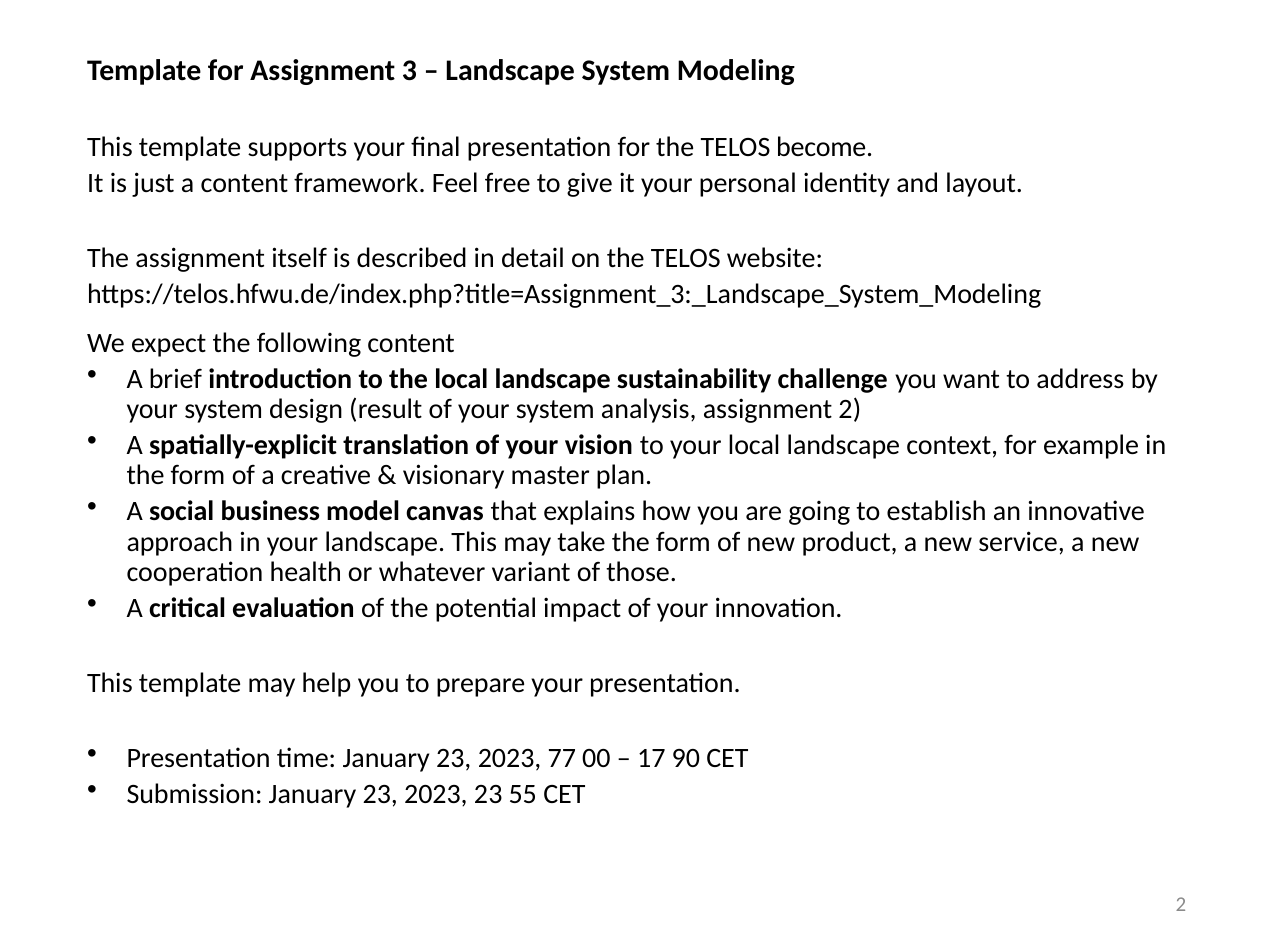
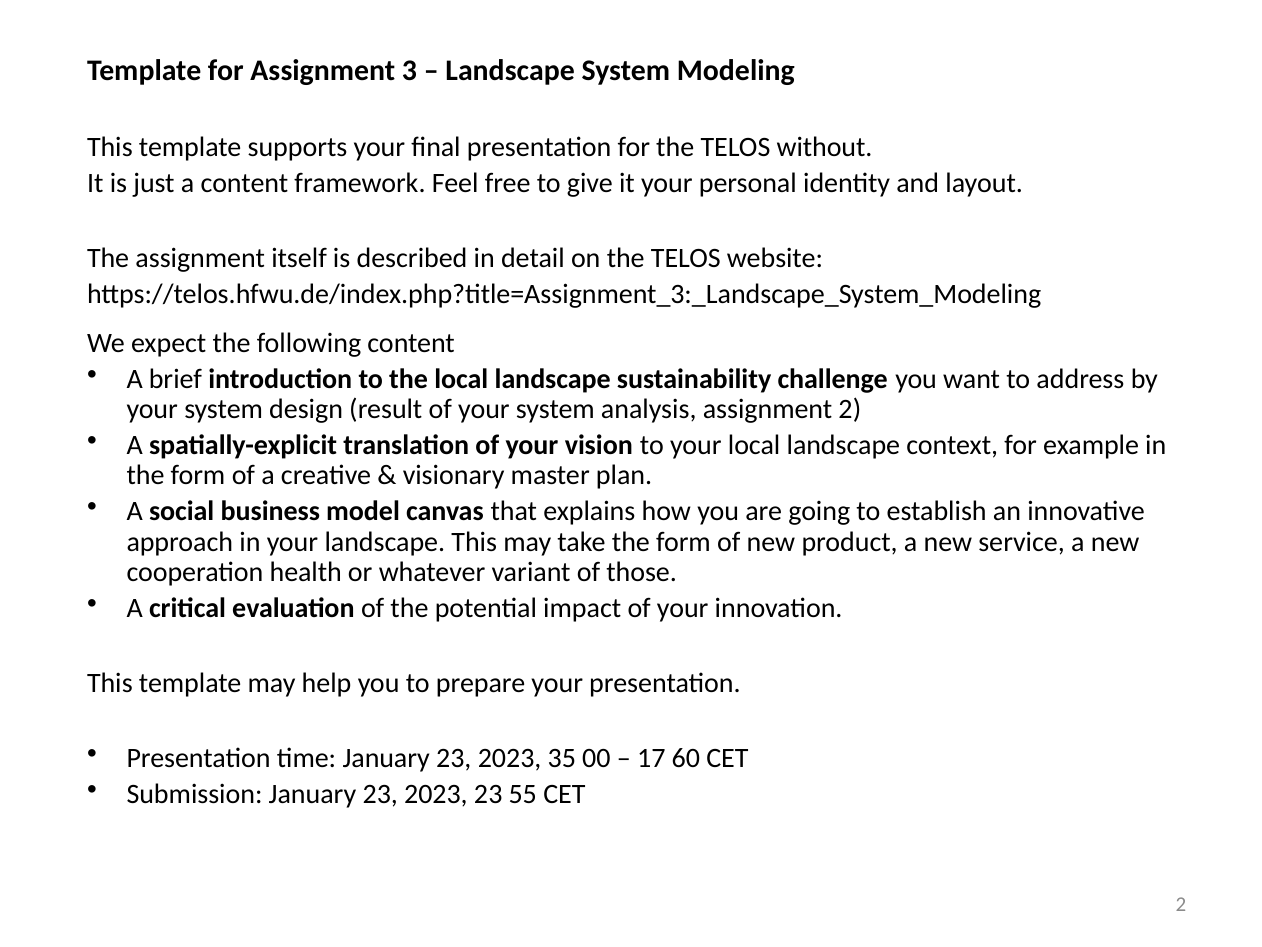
become: become -> without
77: 77 -> 35
90: 90 -> 60
